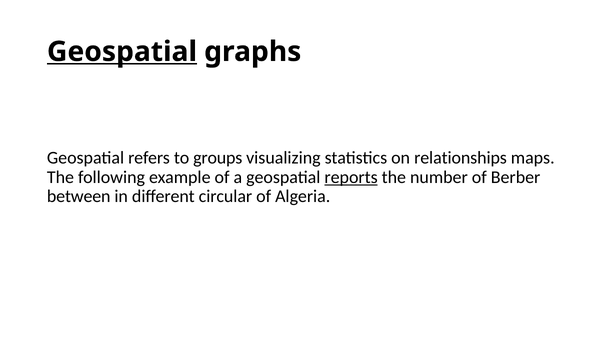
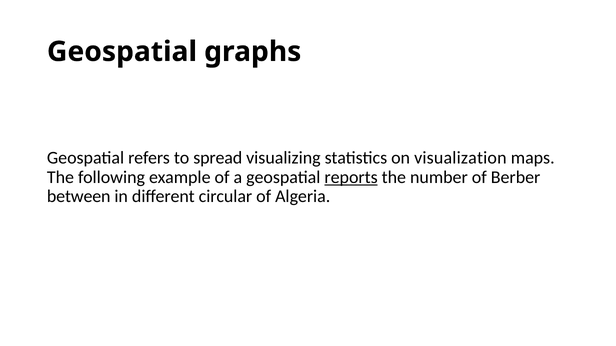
Geospatial at (122, 52) underline: present -> none
groups: groups -> spread
relationships: relationships -> visualization
